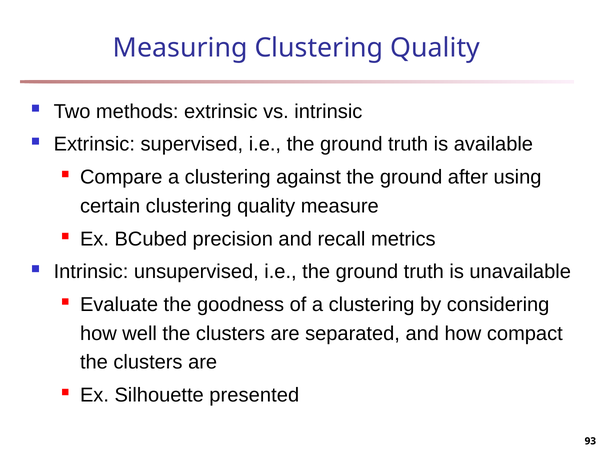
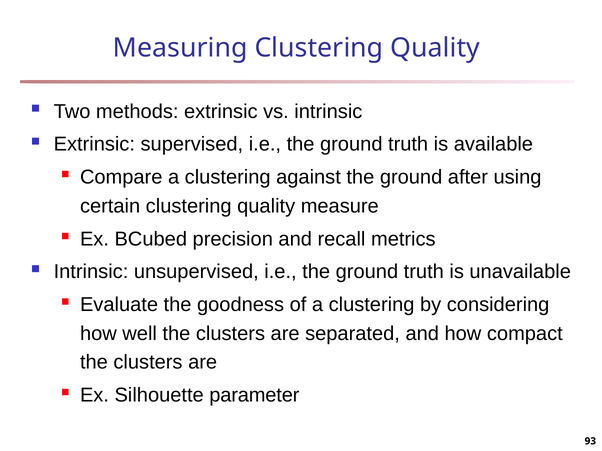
presented: presented -> parameter
